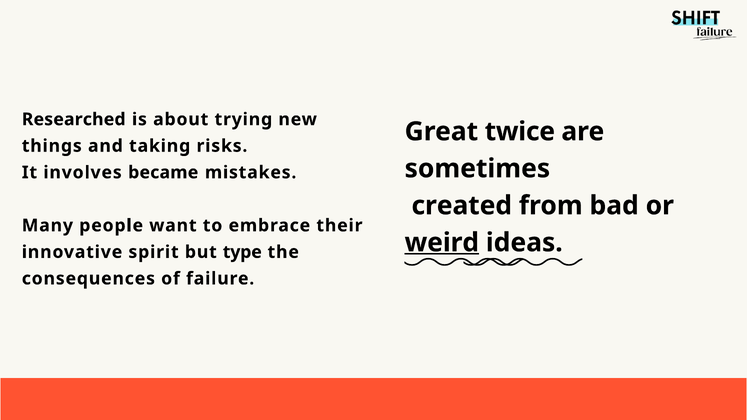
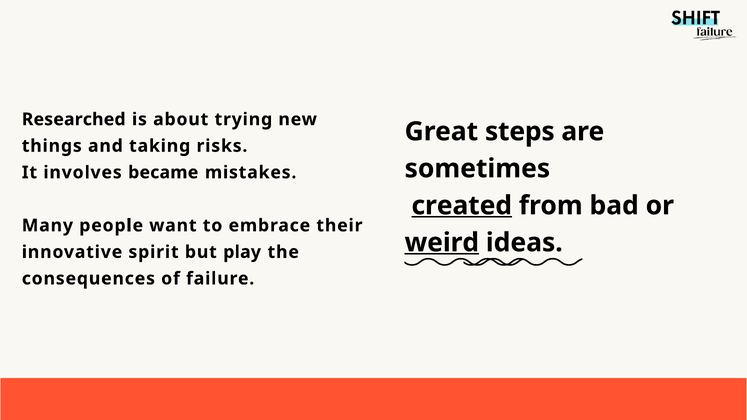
twice: twice -> steps
created underline: none -> present
type: type -> play
